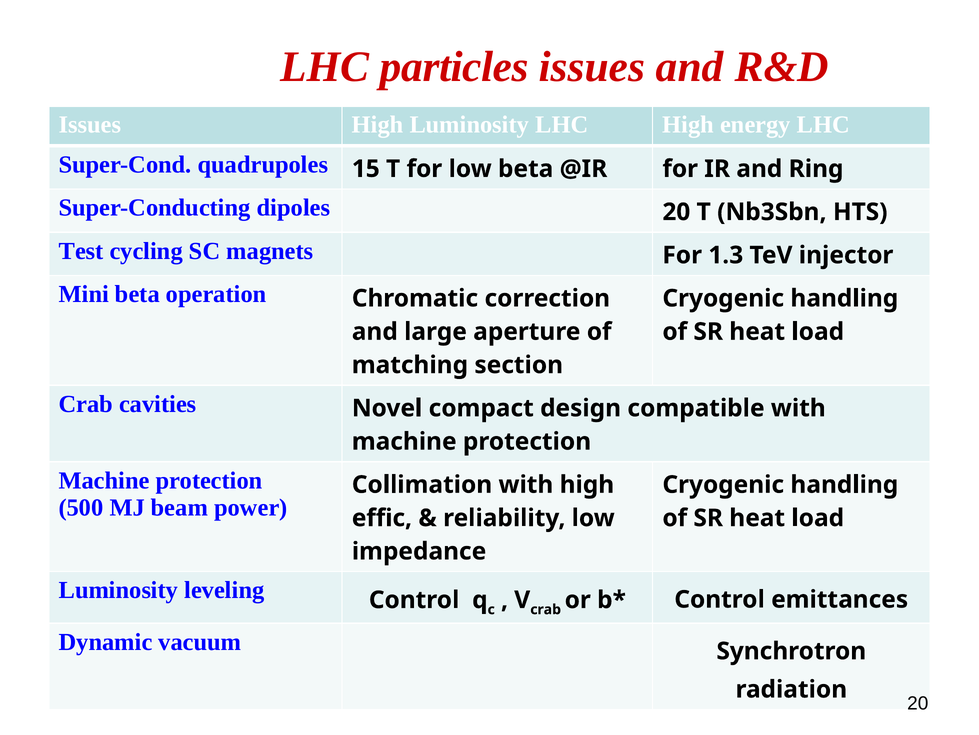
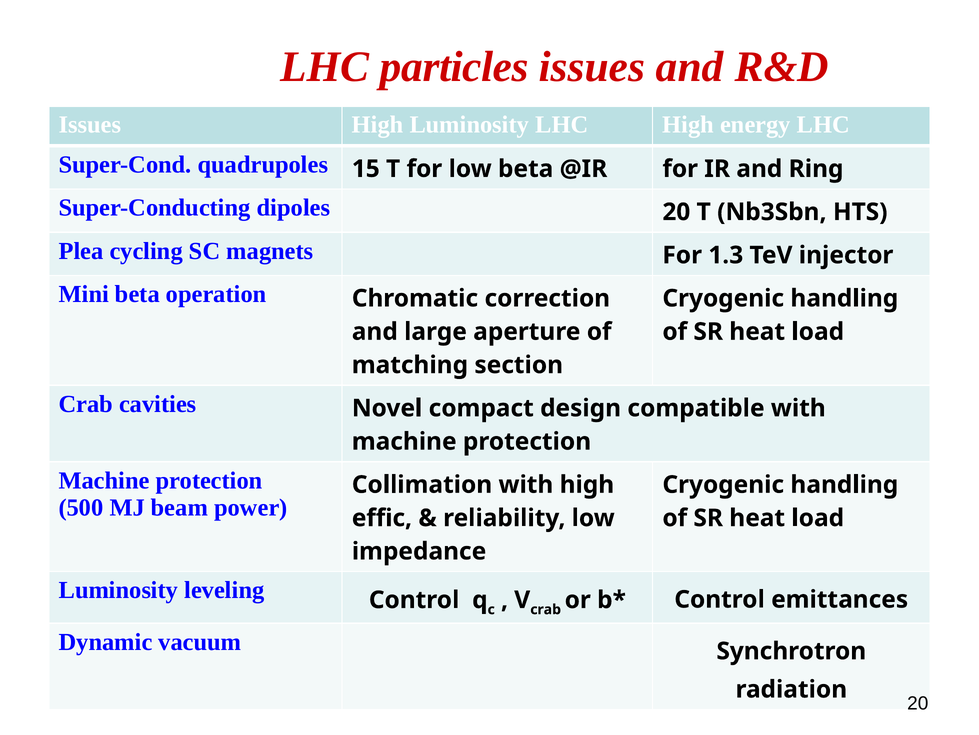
Test: Test -> Plea
